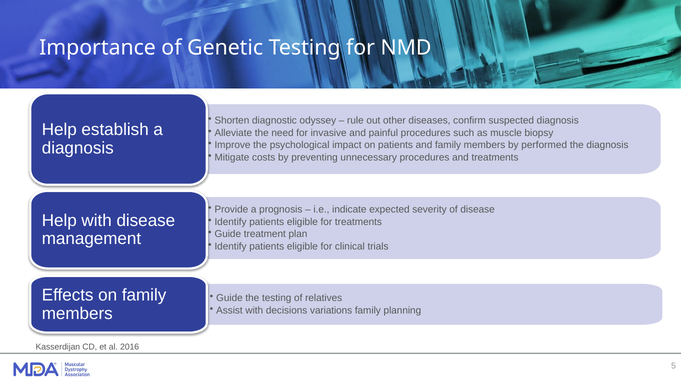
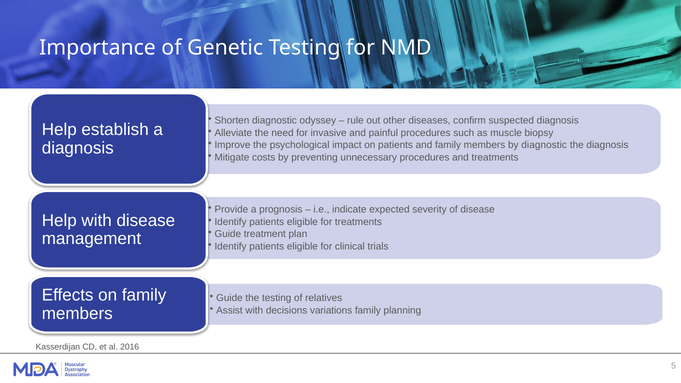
by performed: performed -> diagnostic
